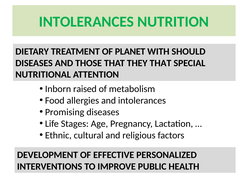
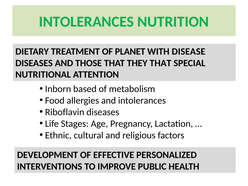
SHOULD: SHOULD -> DISEASE
raised: raised -> based
Promising: Promising -> Riboflavin
